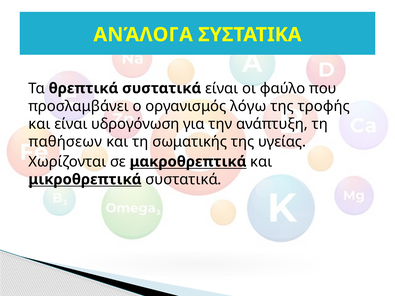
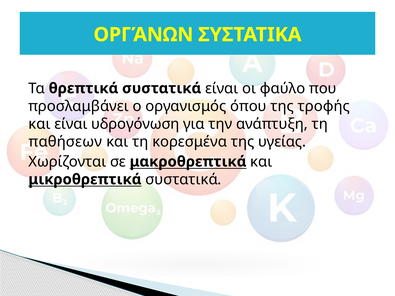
ΑΝΆΛΟΓΑ: ΑΝΆΛΟΓΑ -> ΟΡΓΆΝΩΝ
λόγω: λόγω -> όπου
σωματικής: σωματικής -> κορεσμένα
